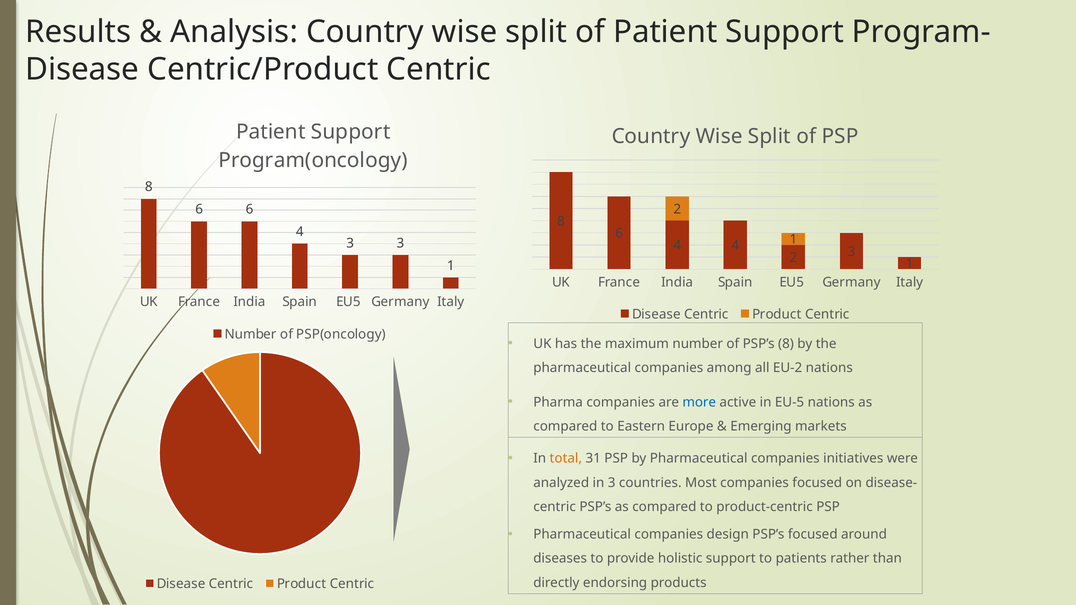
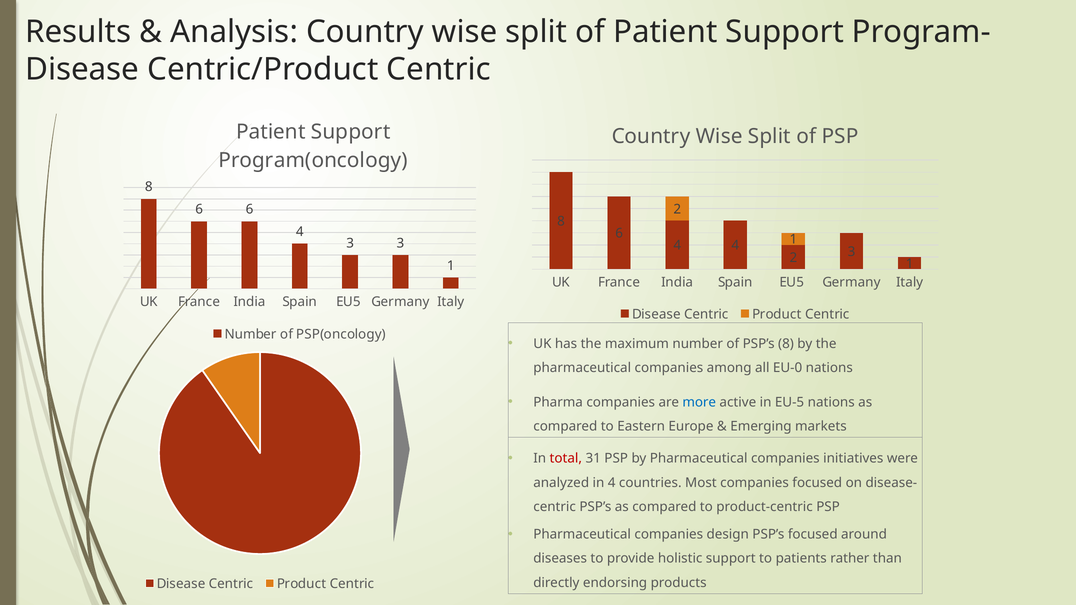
EU-2: EU-2 -> EU-0
total colour: orange -> red
in 3: 3 -> 4
